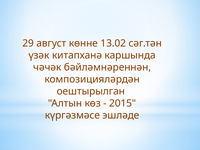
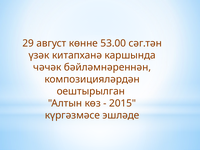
13.02: 13.02 -> 53.00
